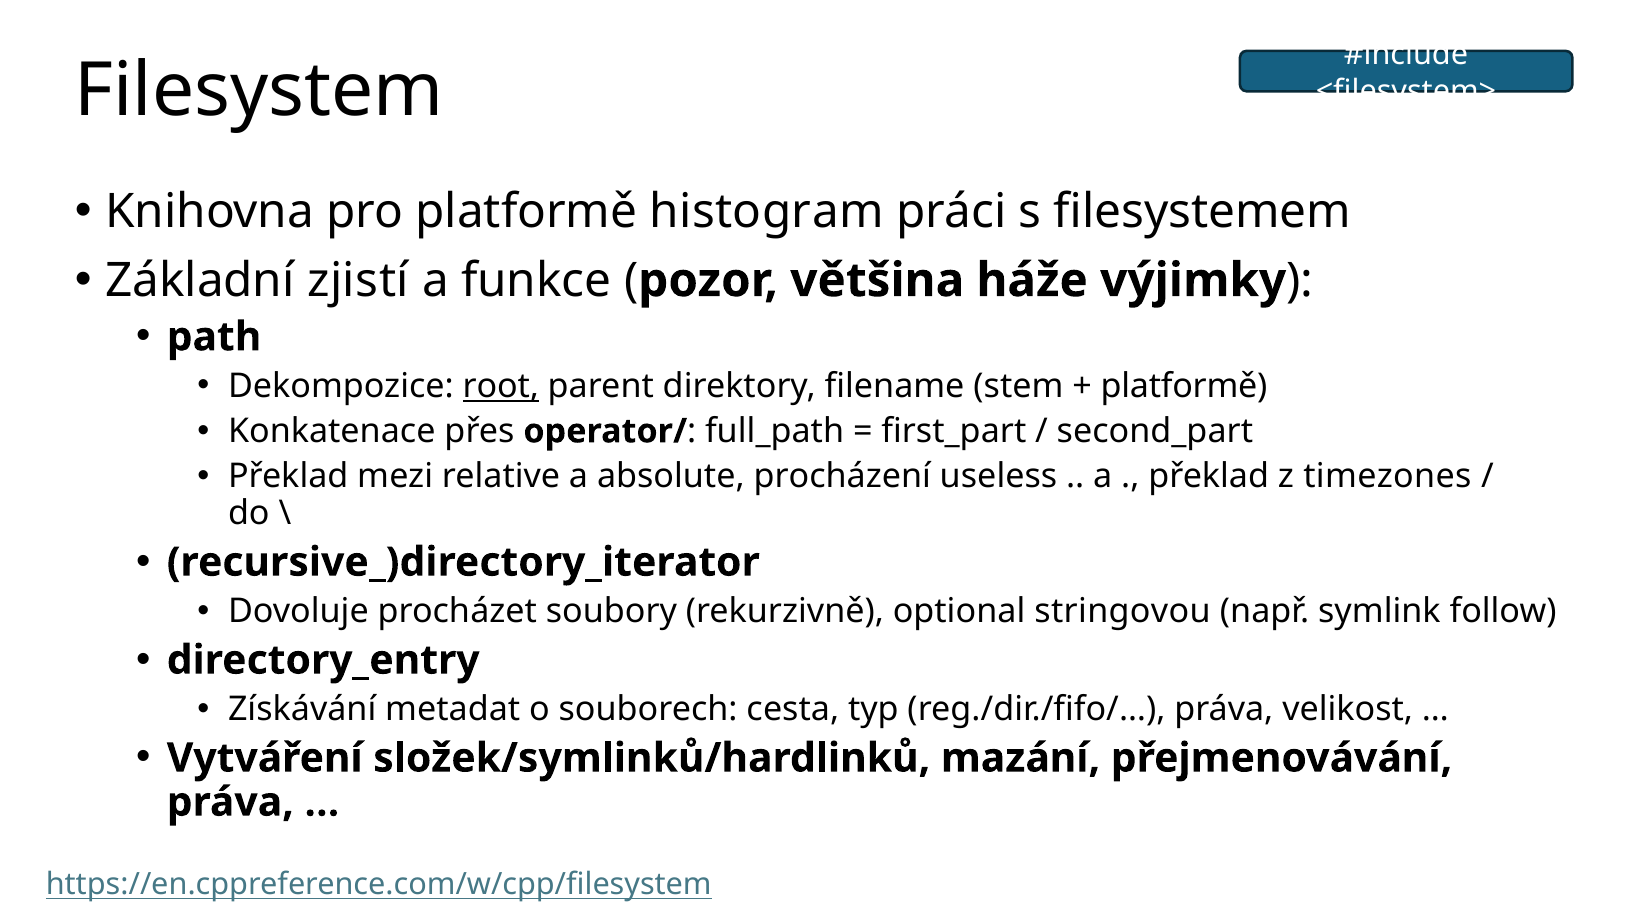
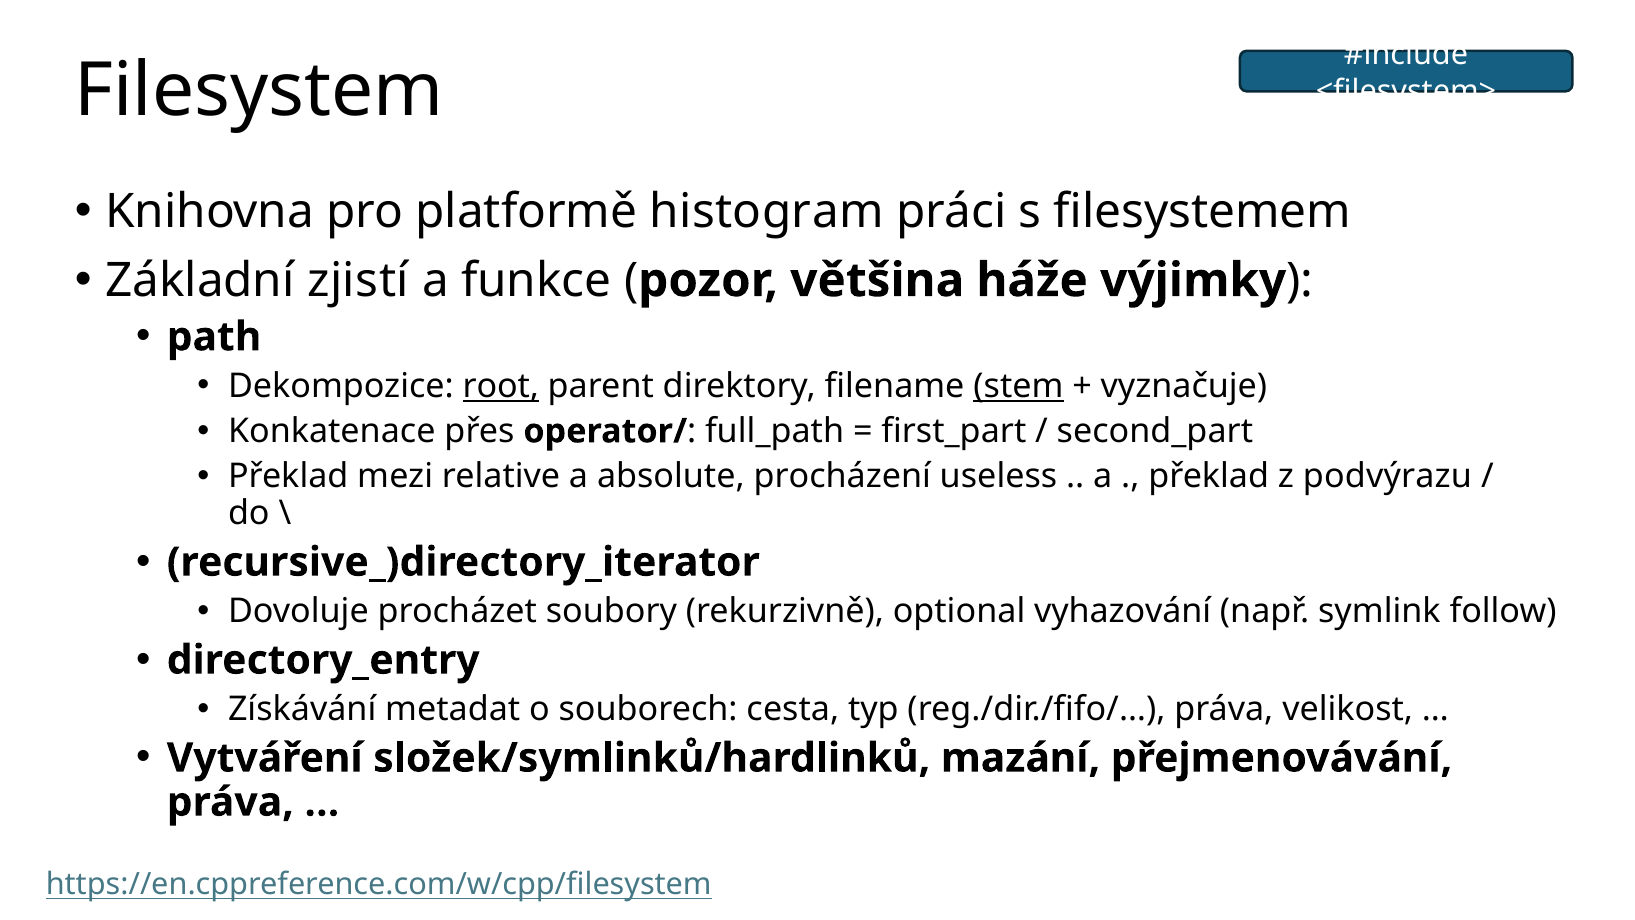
stem underline: none -> present
platformě at (1184, 386): platformě -> vyznačuje
timezones: timezones -> podvýrazu
stringovou: stringovou -> vyhazování
